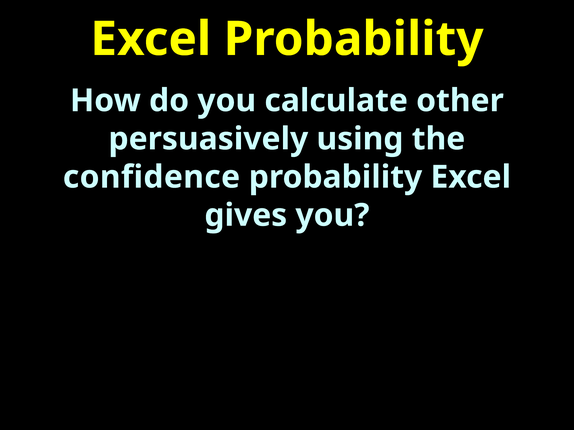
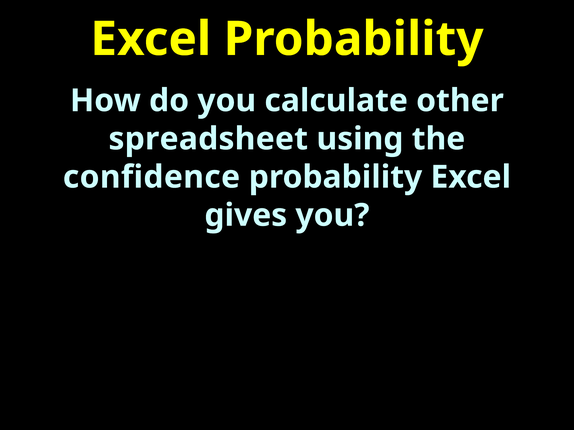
persuasively: persuasively -> spreadsheet
